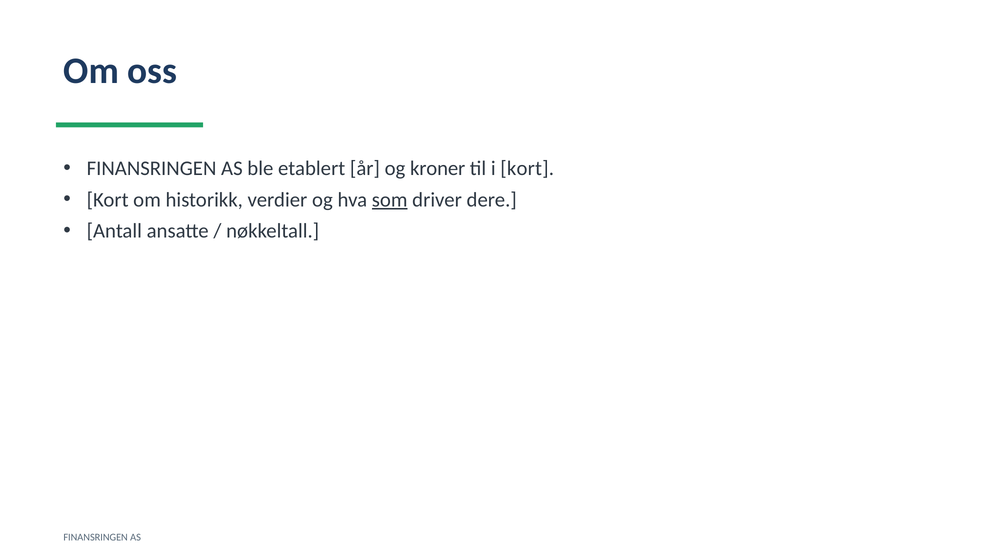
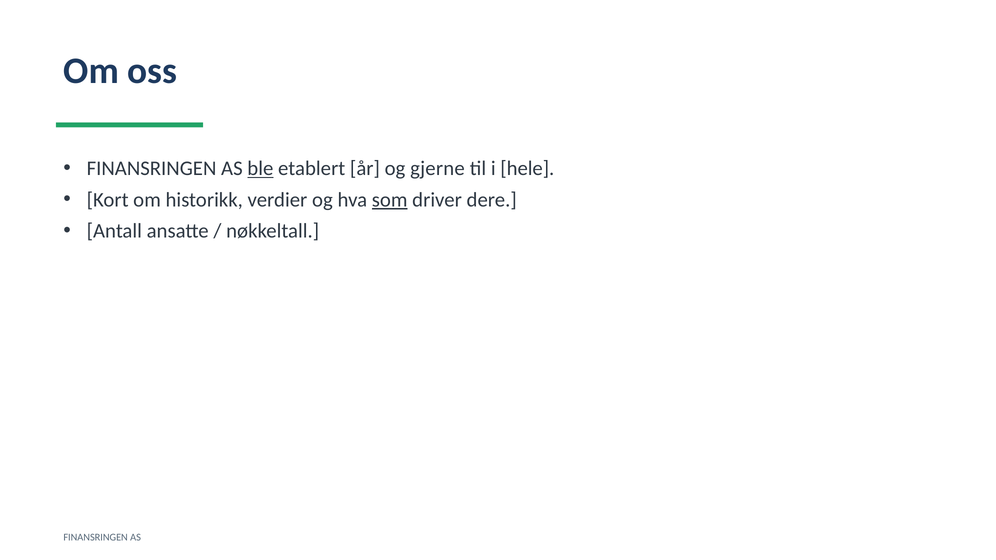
ble underline: none -> present
kroner: kroner -> gjerne
i kort: kort -> hele
